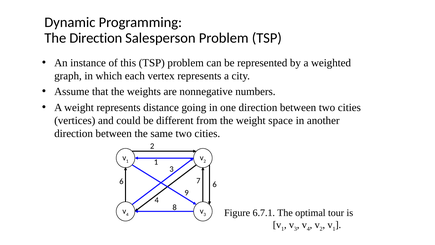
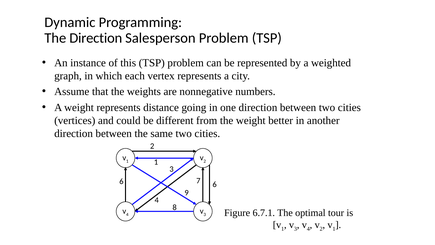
space: space -> better
